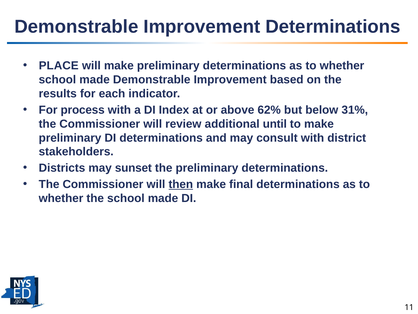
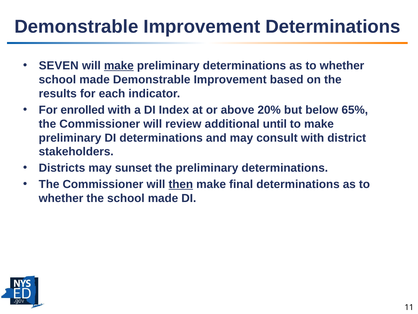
PLACE: PLACE -> SEVEN
make at (119, 66) underline: none -> present
process: process -> enrolled
62%: 62% -> 20%
31%: 31% -> 65%
